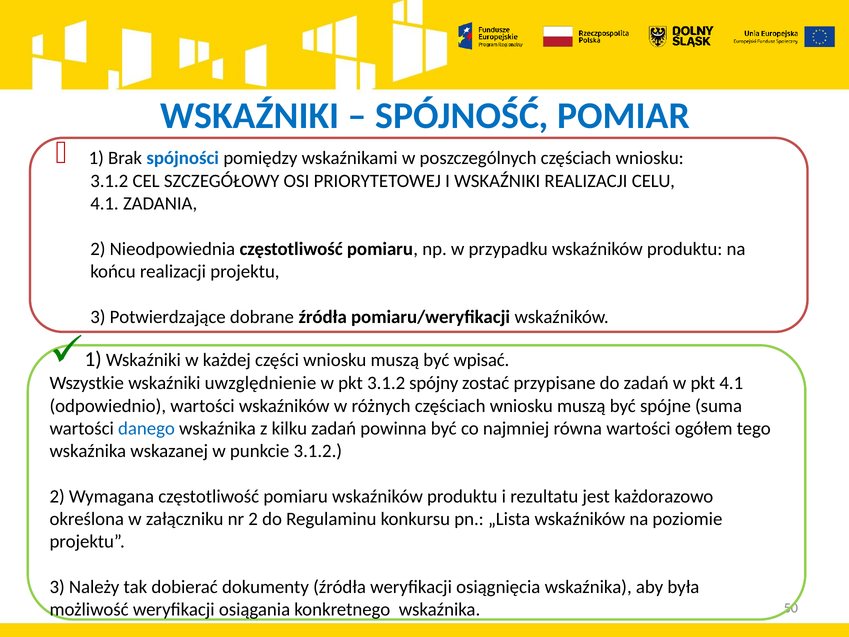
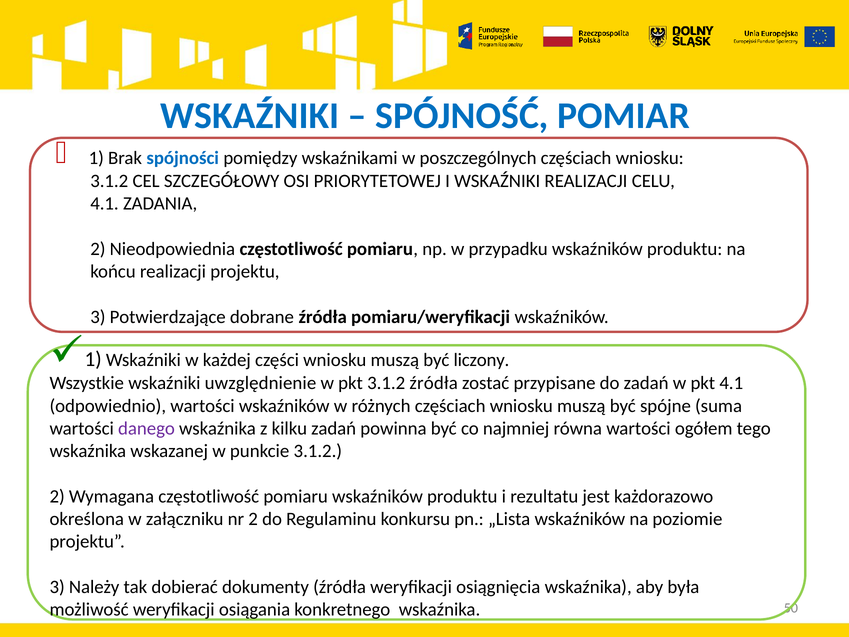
wpisać: wpisać -> liczony
3.1.2 spójny: spójny -> źródła
danego colour: blue -> purple
